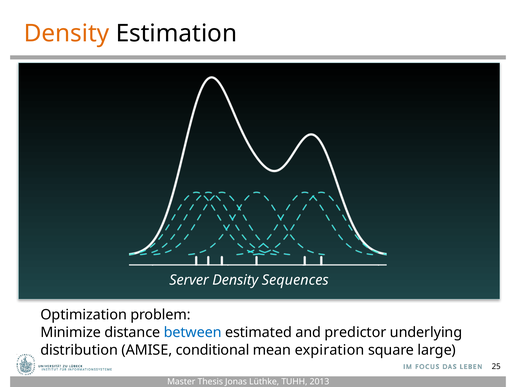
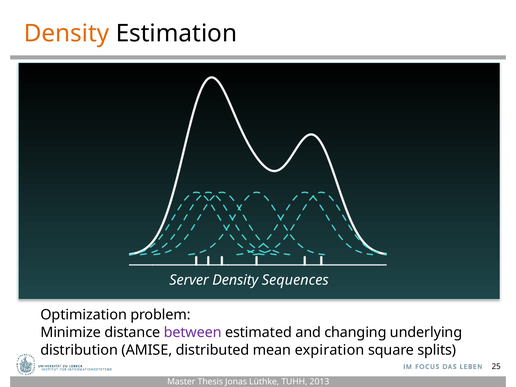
between colour: blue -> purple
predictor: predictor -> changing
conditional: conditional -> distributed
large: large -> splits
